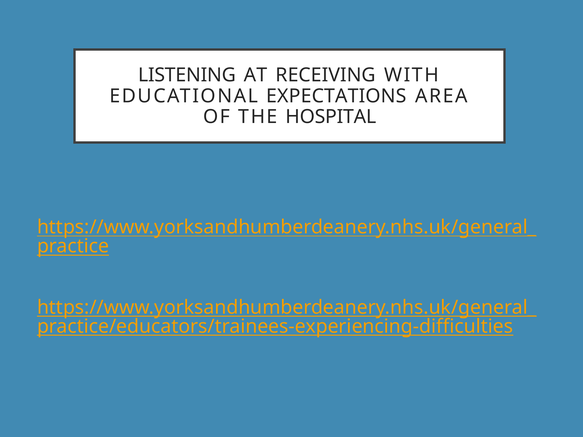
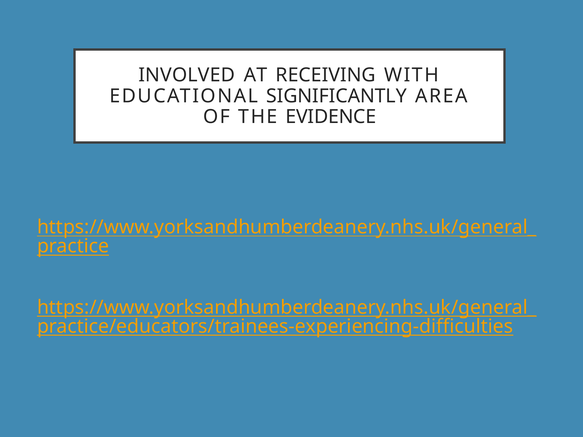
LISTENING: LISTENING -> INVOLVED
EXPECTATIONS: EXPECTATIONS -> SIGNIFICANTLY
HOSPITAL: HOSPITAL -> EVIDENCE
